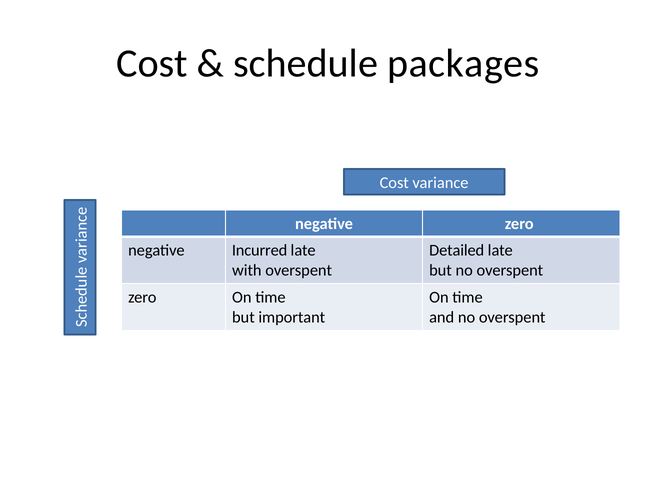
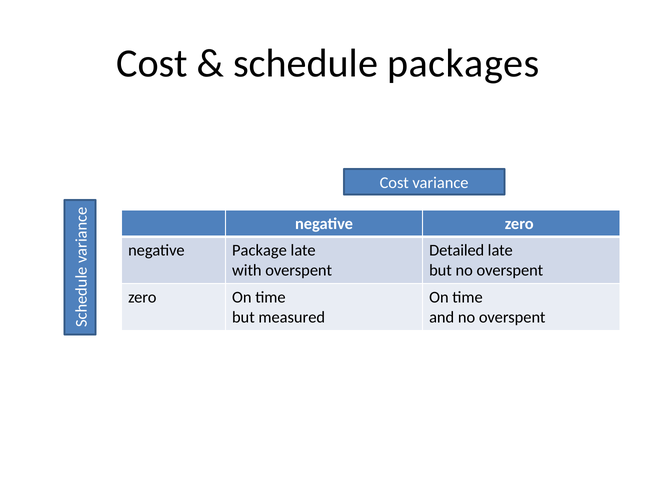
Incurred: Incurred -> Package
important: important -> measured
